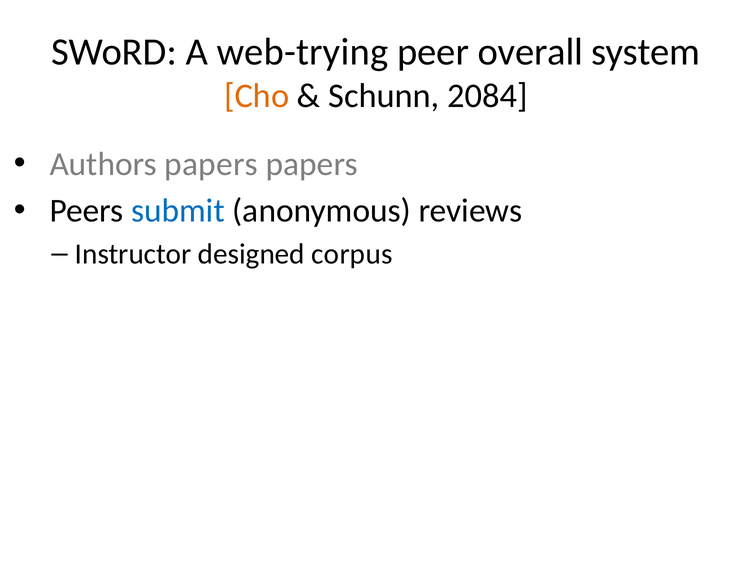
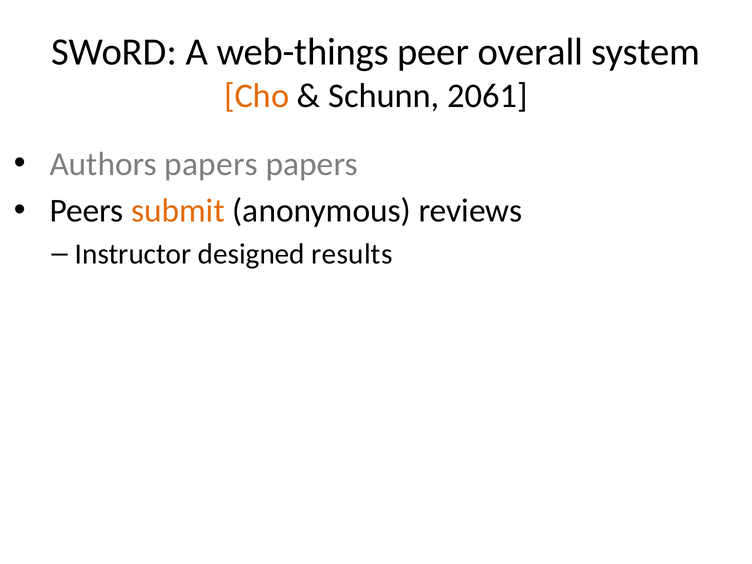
web-trying: web-trying -> web-things
2084: 2084 -> 2061
submit colour: blue -> orange
corpus: corpus -> results
